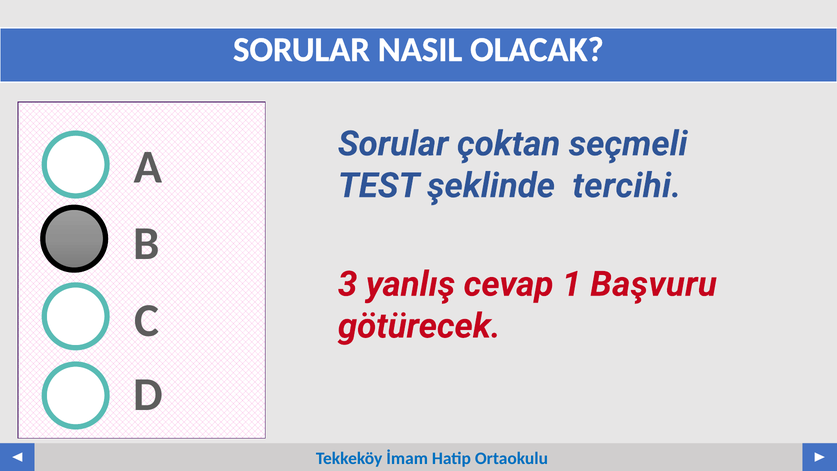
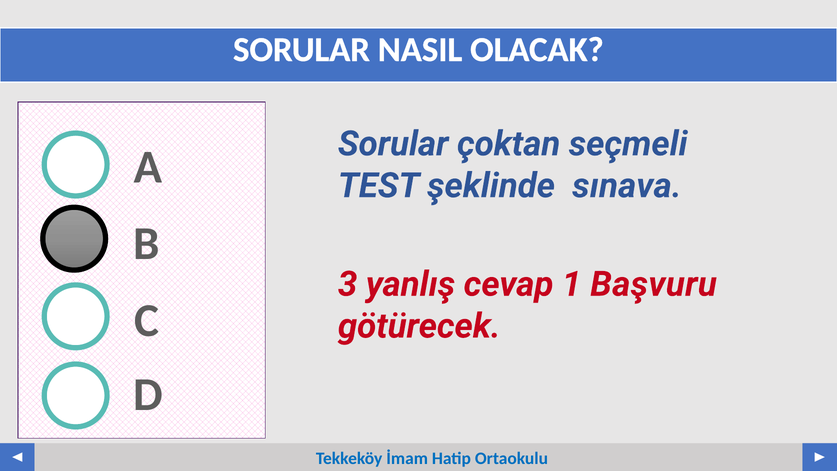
tercihi: tercihi -> sınava
